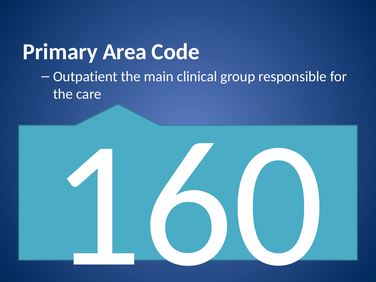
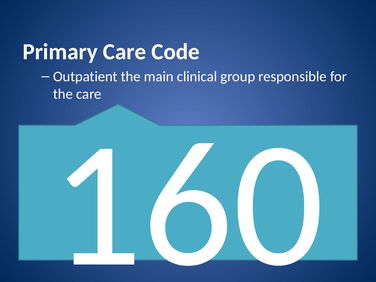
Primary Area: Area -> Care
